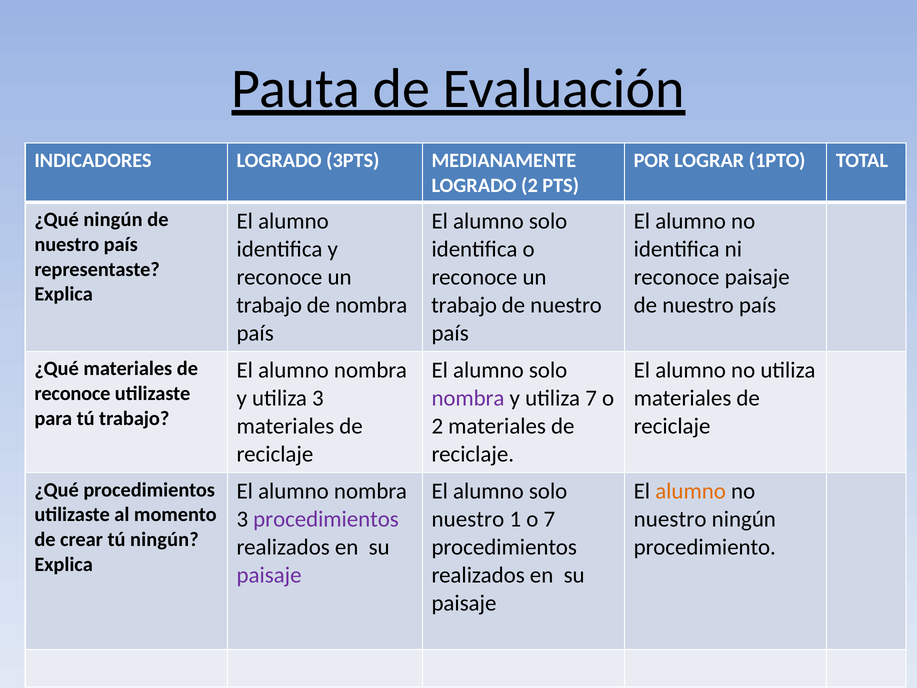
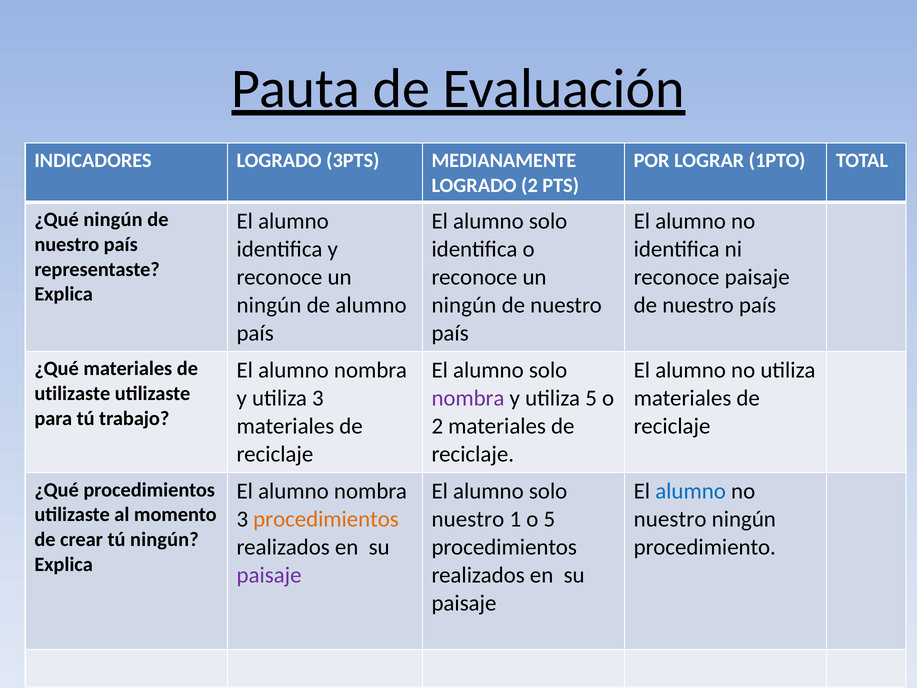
trabajo at (269, 305): trabajo -> ningún
de nombra: nombra -> alumno
trabajo at (464, 305): trabajo -> ningún
reconoce at (72, 393): reconoce -> utilizaste
utiliza 7: 7 -> 5
alumno at (691, 491) colour: orange -> blue
procedimientos at (326, 519) colour: purple -> orange
o 7: 7 -> 5
